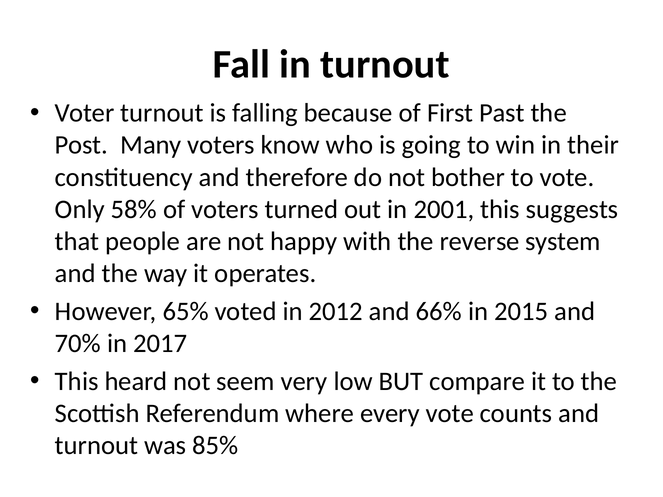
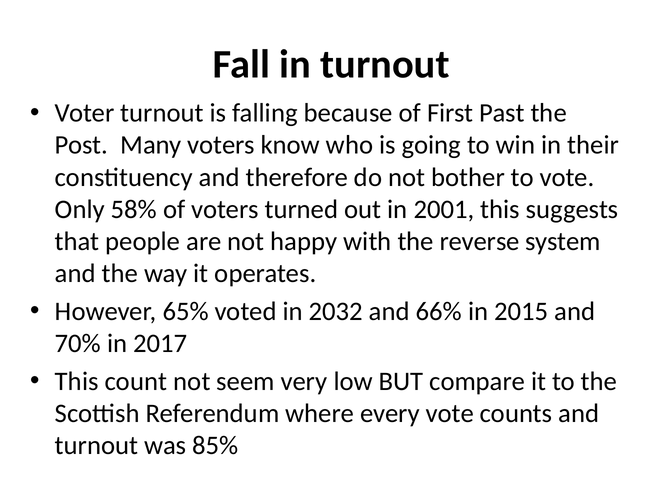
2012: 2012 -> 2032
heard: heard -> count
